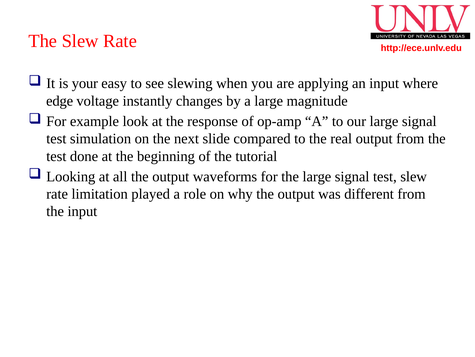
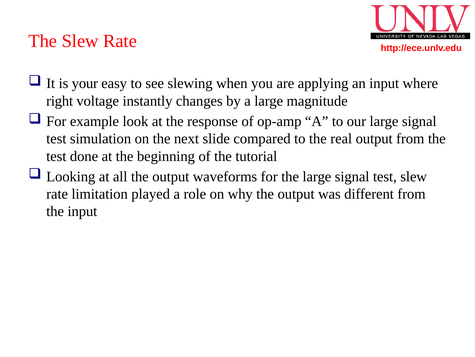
edge: edge -> right
